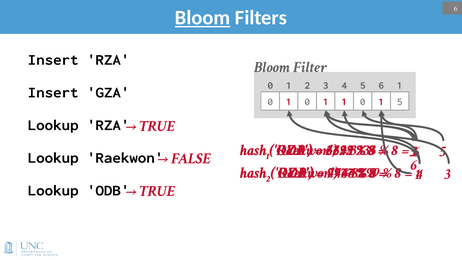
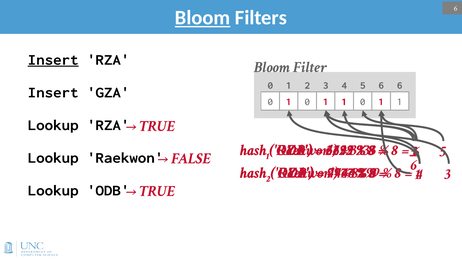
Insert at (53, 60) underline: none -> present
1 at (400, 85): 1 -> 6
5 at (400, 102): 5 -> 1
